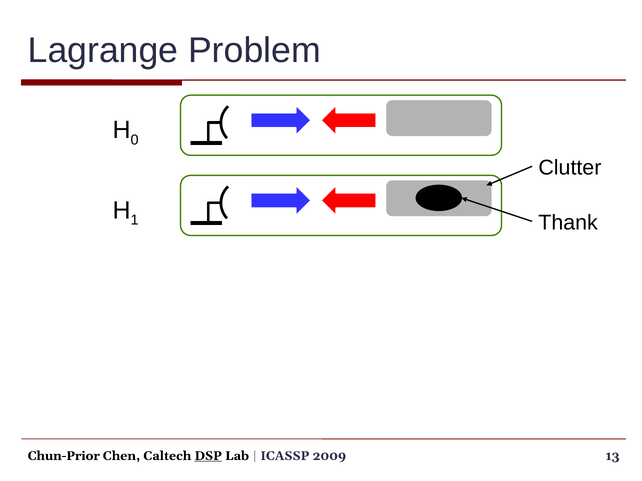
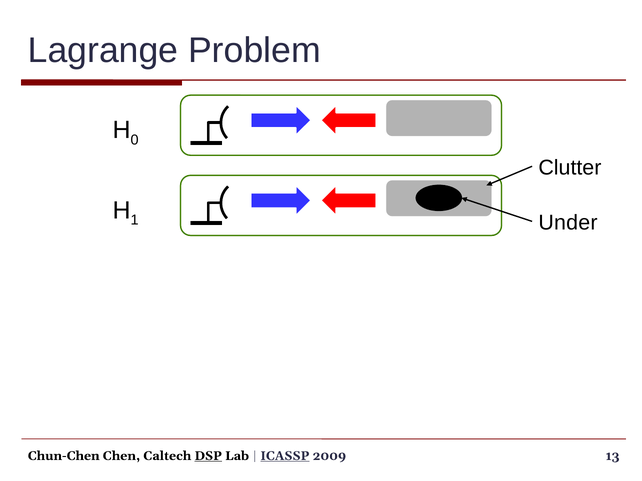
Thank: Thank -> Under
Chun-Prior: Chun-Prior -> Chun-Chen
ICASSP underline: none -> present
